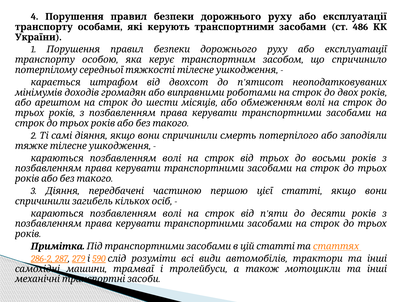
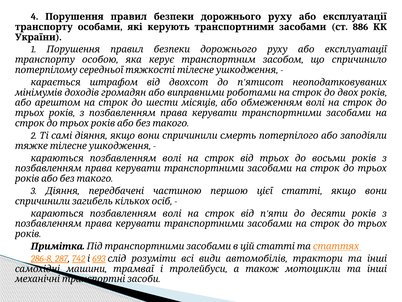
486: 486 -> 886
286-2: 286-2 -> 286-8
279: 279 -> 742
590: 590 -> 693
